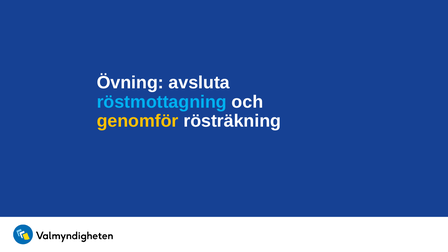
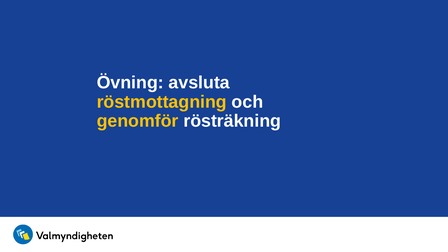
röstmottagning colour: light blue -> yellow
